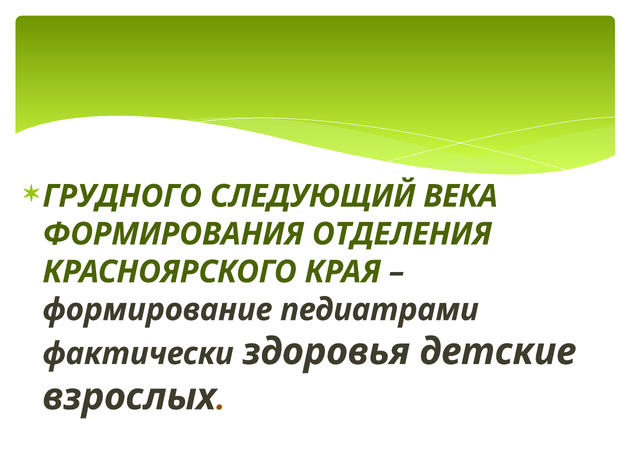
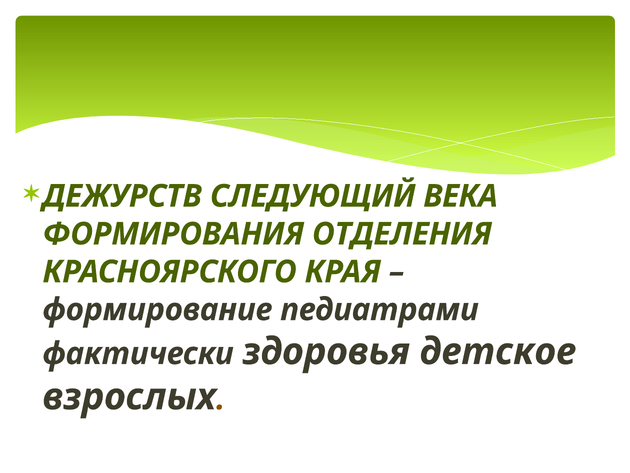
ГРУДНОГО: ГРУДНОГО -> ДЕЖУРСТВ
детские: детские -> детское
